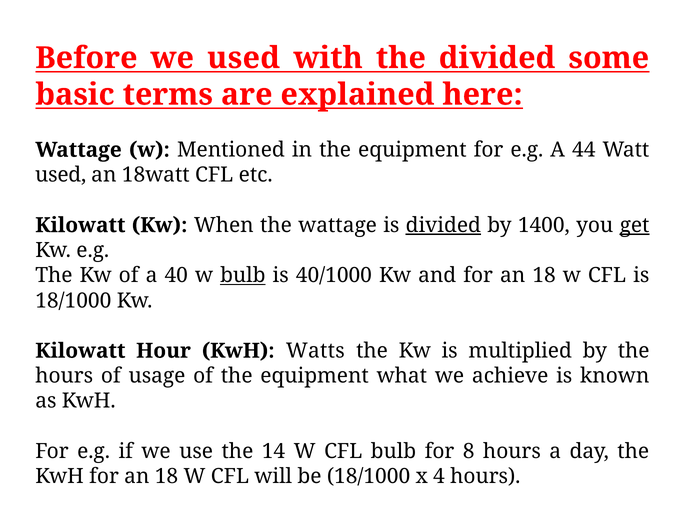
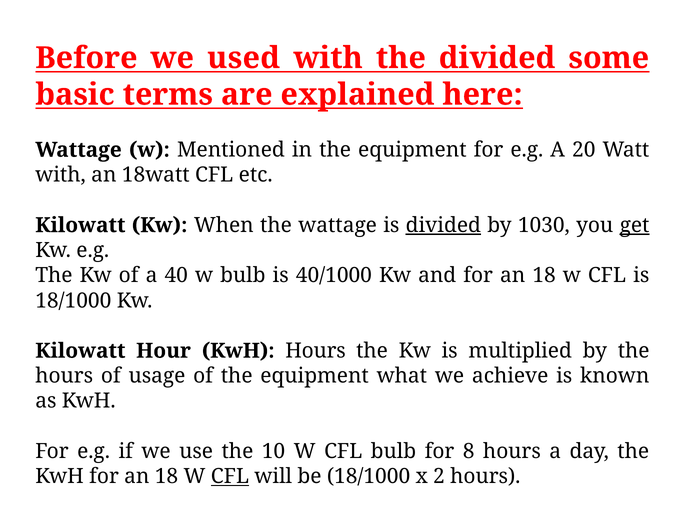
44: 44 -> 20
used at (61, 175): used -> with
1400: 1400 -> 1030
bulb at (243, 275) underline: present -> none
KwH Watts: Watts -> Hours
14: 14 -> 10
CFL at (230, 476) underline: none -> present
4: 4 -> 2
